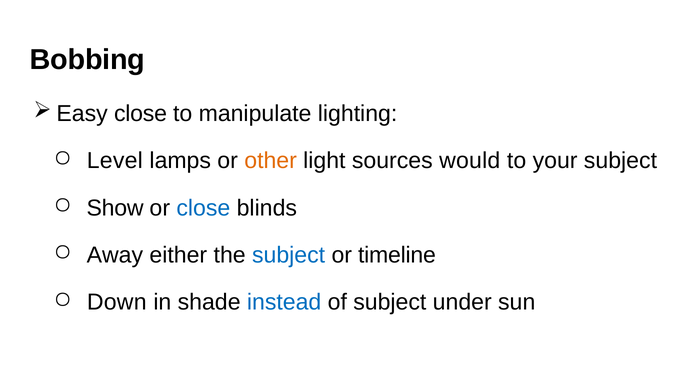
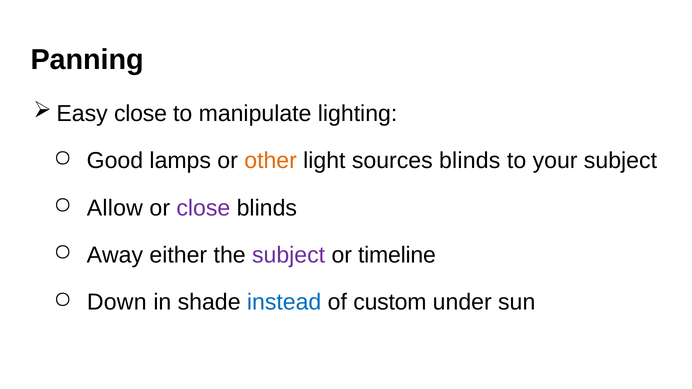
Bobbing: Bobbing -> Panning
Level: Level -> Good
sources would: would -> blinds
Show: Show -> Allow
close at (203, 208) colour: blue -> purple
subject at (289, 255) colour: blue -> purple
of subject: subject -> custom
